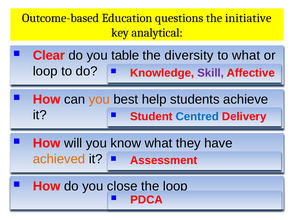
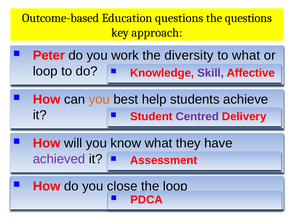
the initiative: initiative -> questions
analytical: analytical -> approach
Clear: Clear -> Peter
table: table -> work
Centred colour: blue -> purple
achieved colour: orange -> purple
